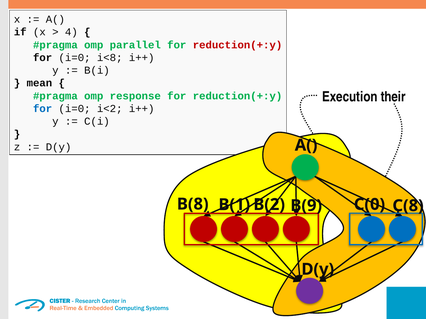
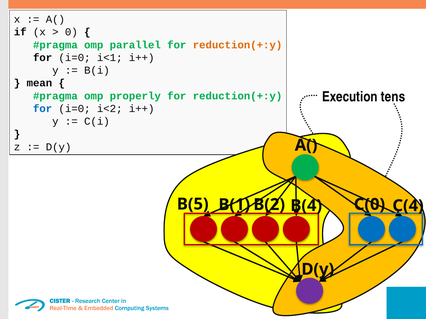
4: 4 -> 0
reduction(+:y at (238, 45) colour: red -> orange
i<8: i<8 -> i<1
their: their -> tens
response: response -> properly
B(8: B(8 -> B(5
B(9: B(9 -> B(4
C(8: C(8 -> C(4
